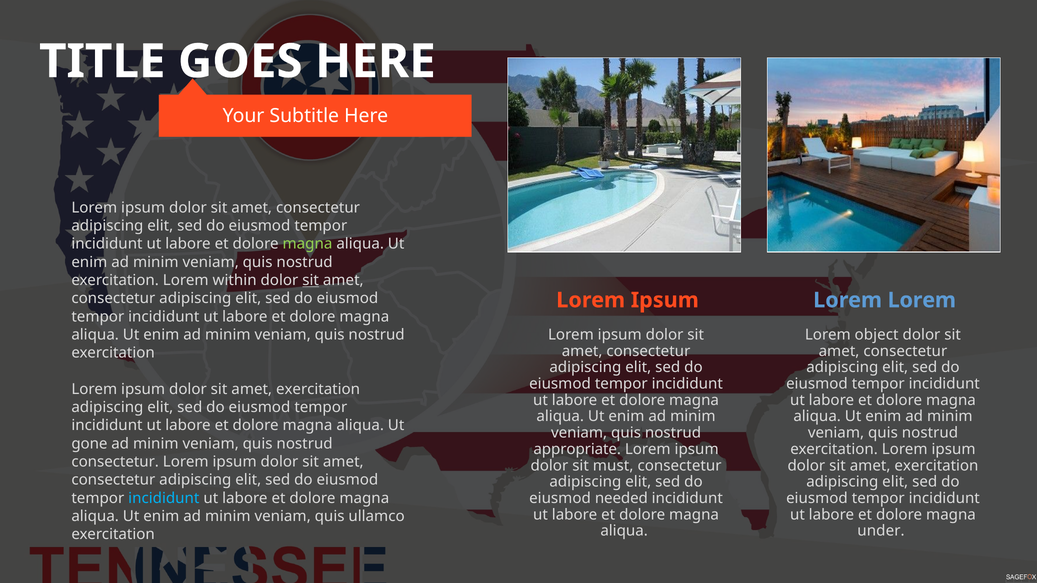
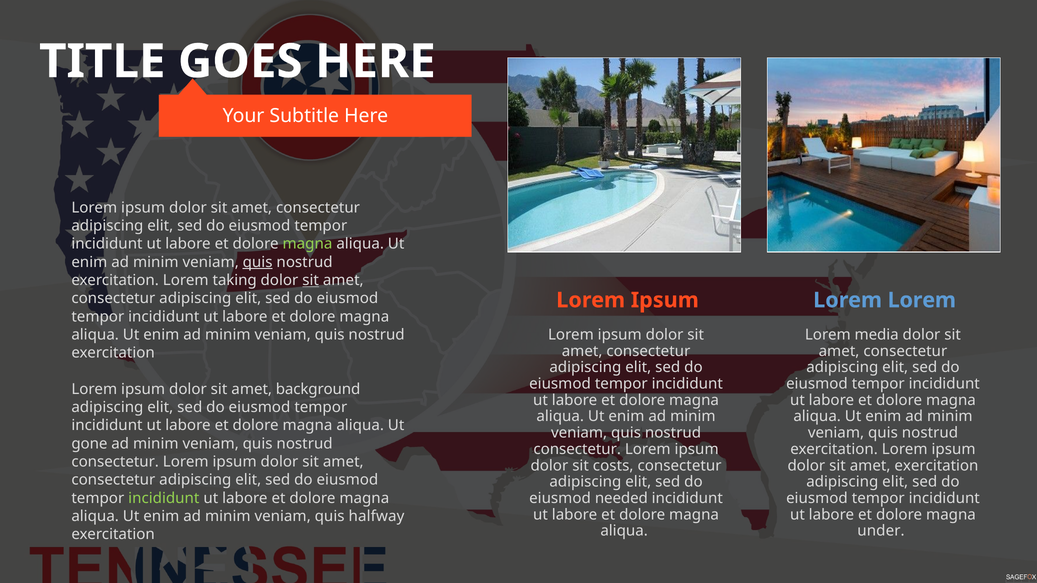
quis at (258, 262) underline: none -> present
within: within -> taking
object: object -> media
exercitation at (318, 389): exercitation -> background
appropriate at (577, 449): appropriate -> consectetur
must: must -> costs
incididunt at (164, 498) colour: light blue -> light green
ullamco: ullamco -> halfway
